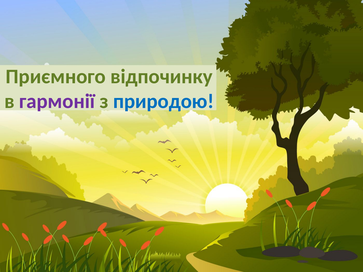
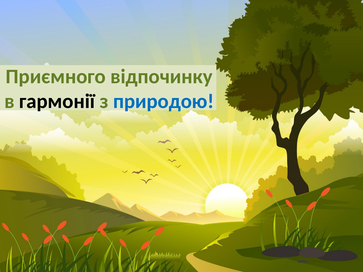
гармонії colour: purple -> black
